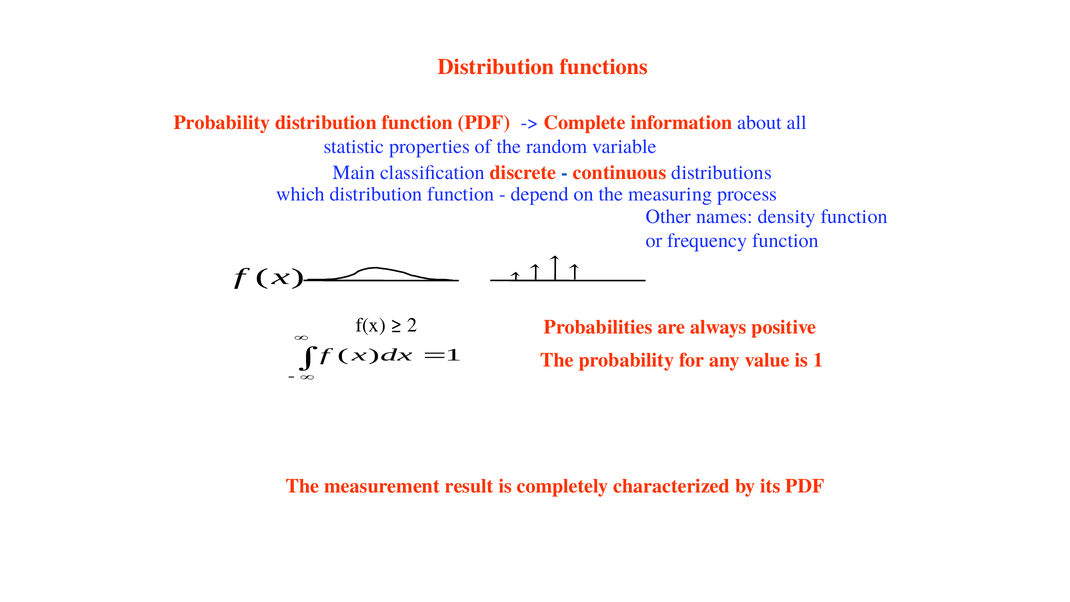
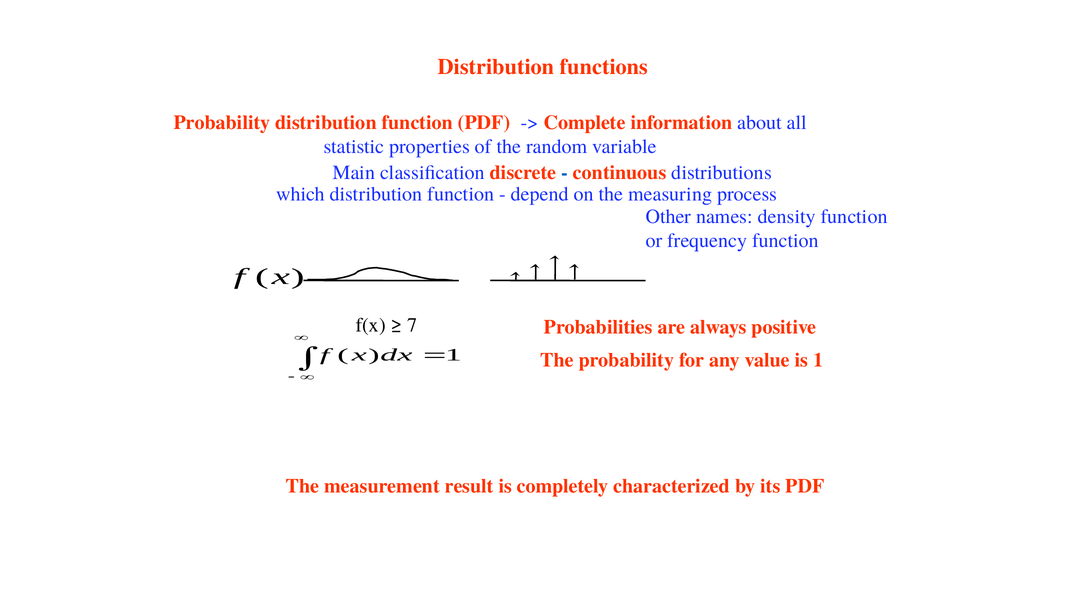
2: 2 -> 7
